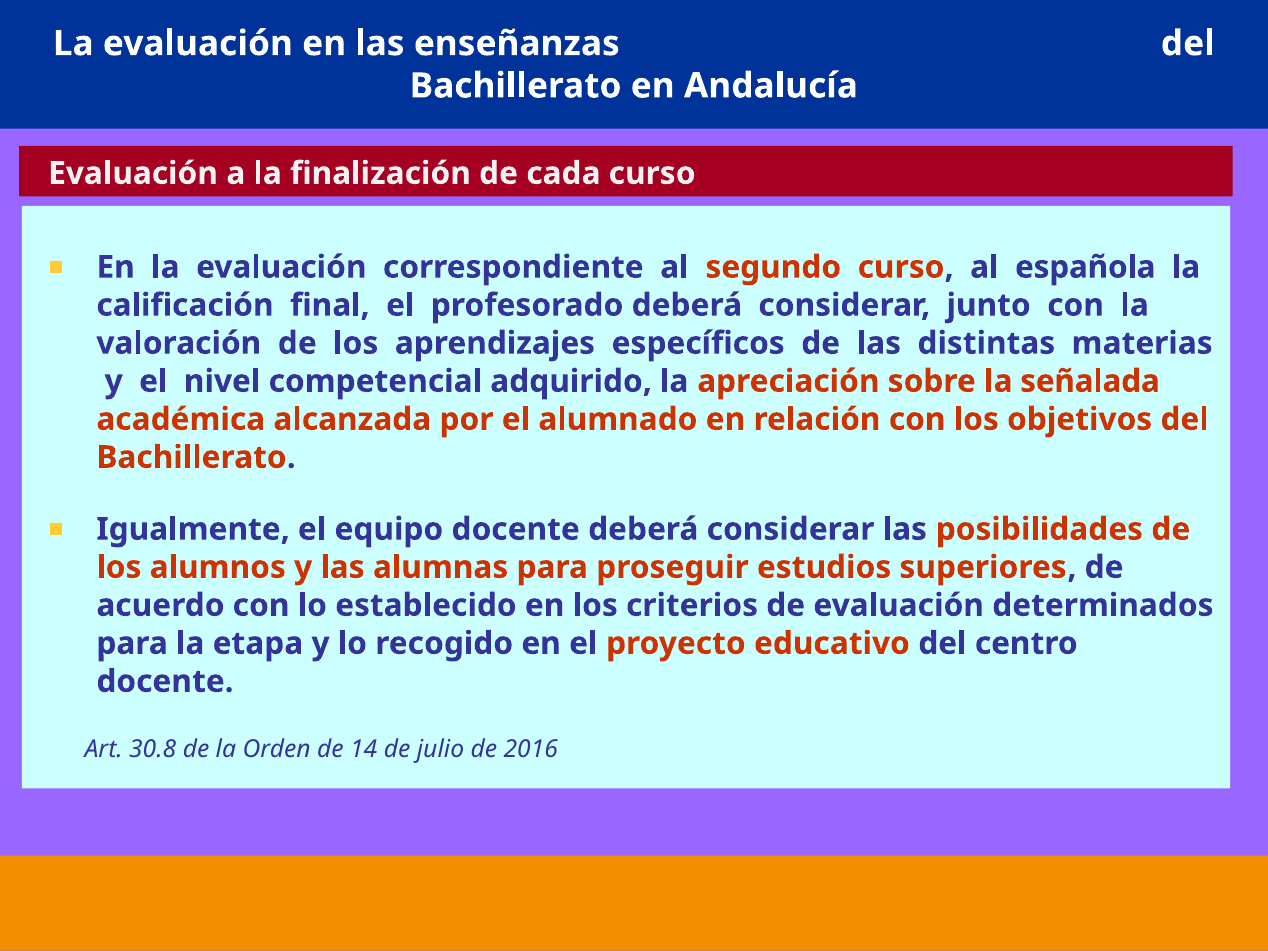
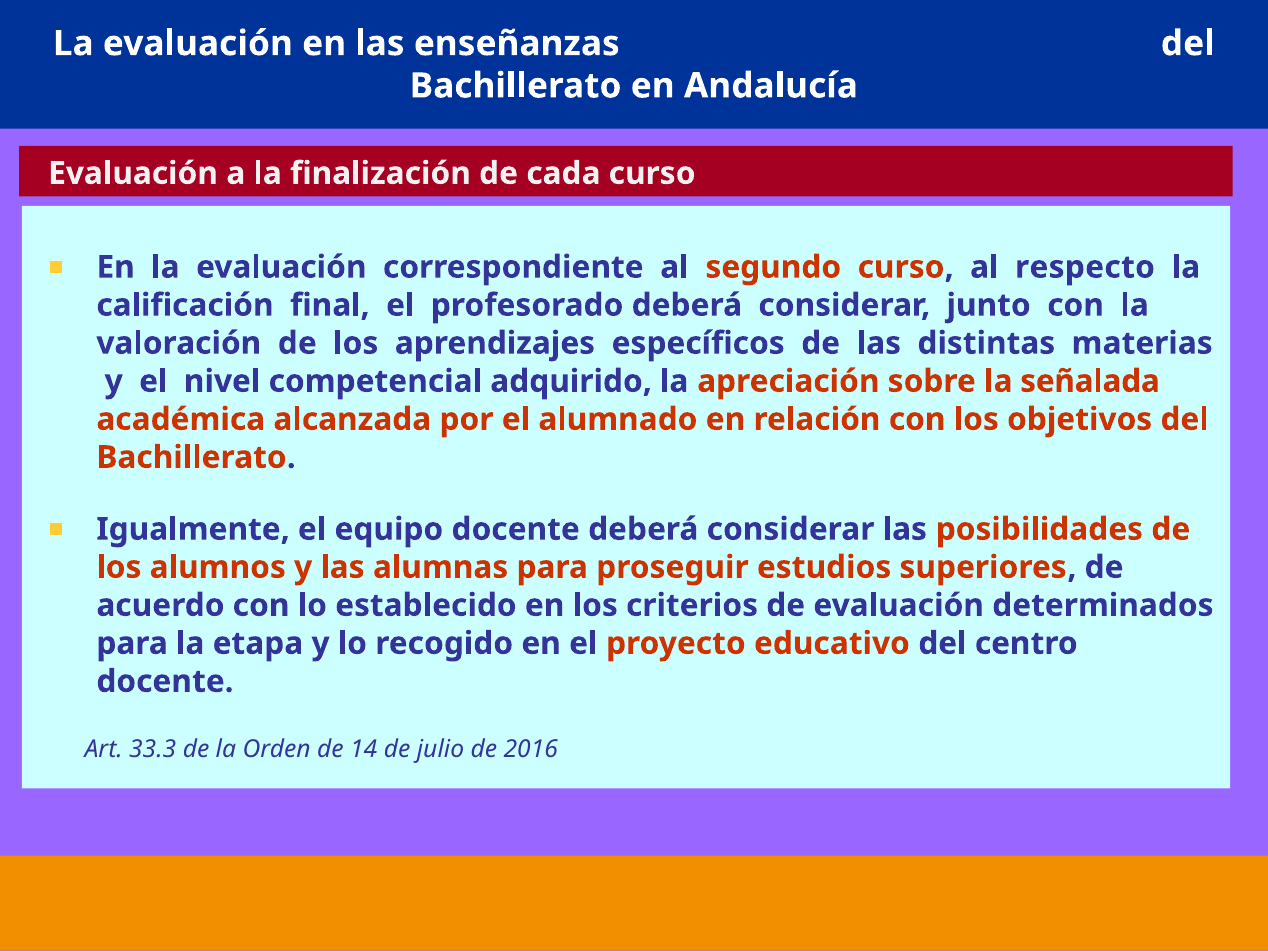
española: española -> respecto
30.8: 30.8 -> 33.3
